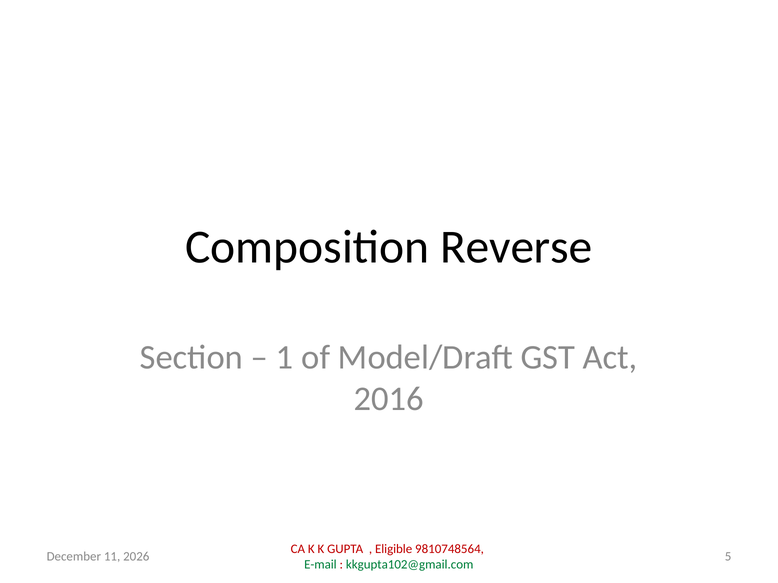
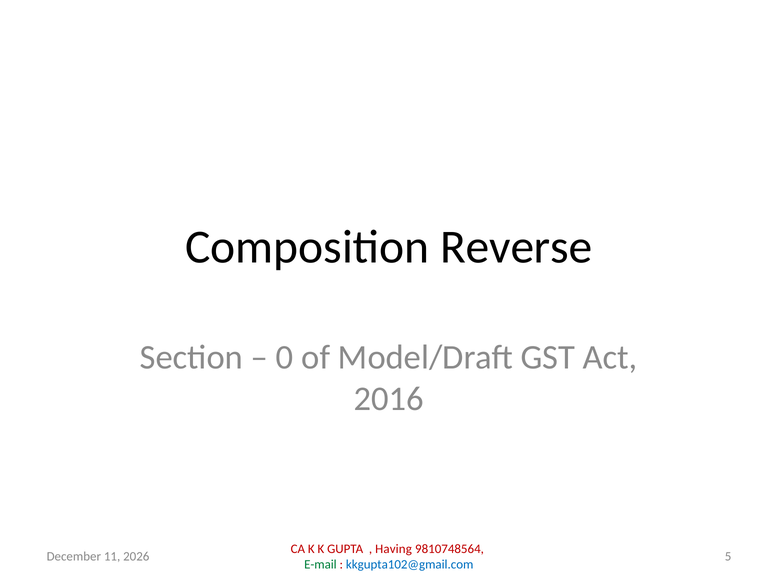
1: 1 -> 0
Eligible: Eligible -> Having
kkgupta102@gmail.com colour: green -> blue
